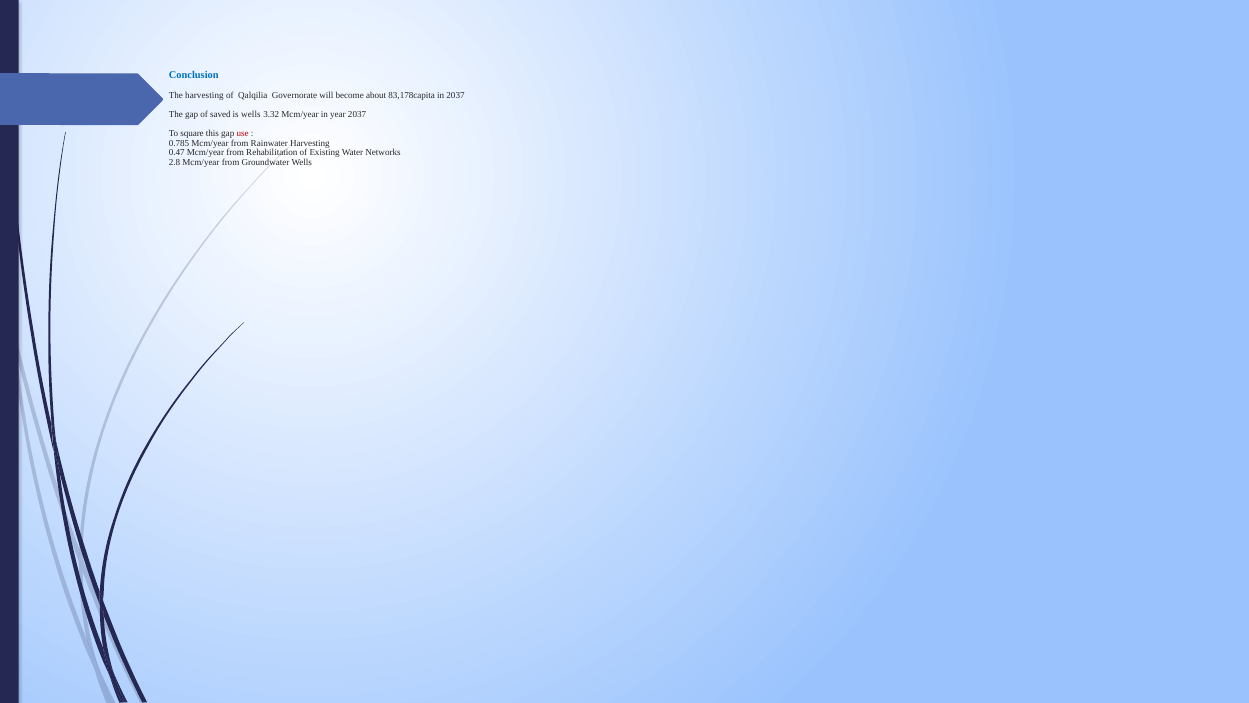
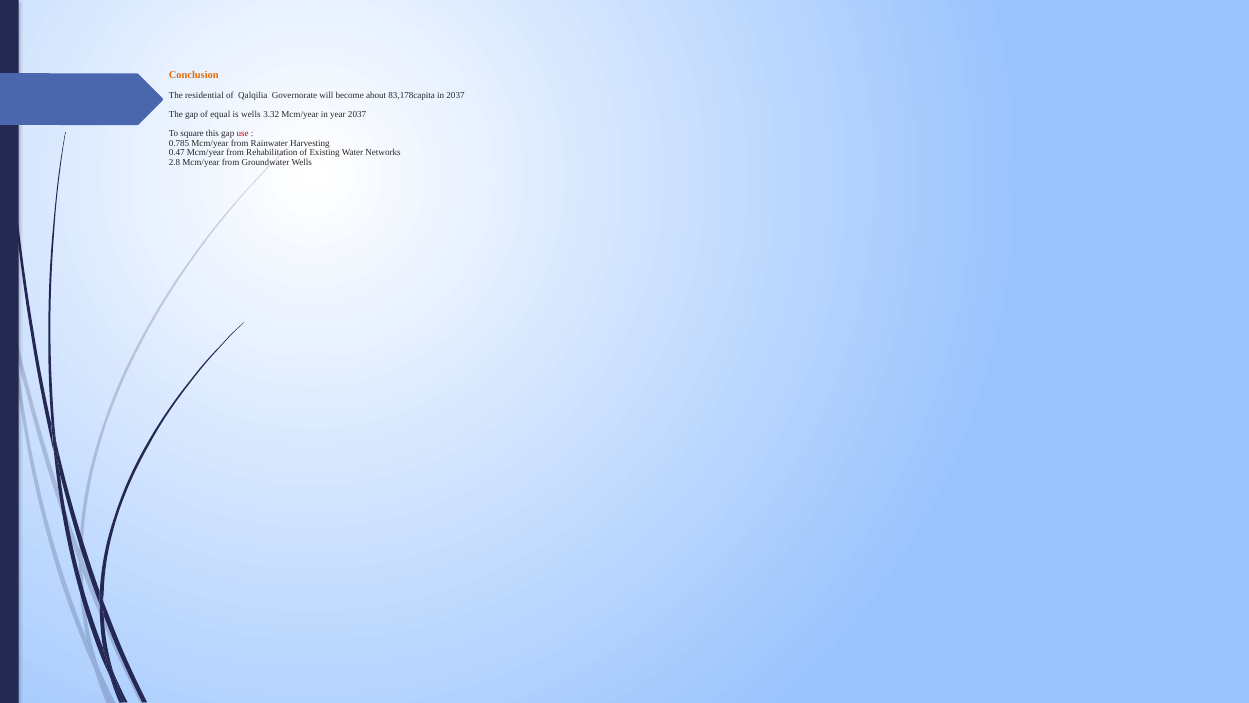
Conclusion colour: blue -> orange
The harvesting: harvesting -> residential
saved: saved -> equal
